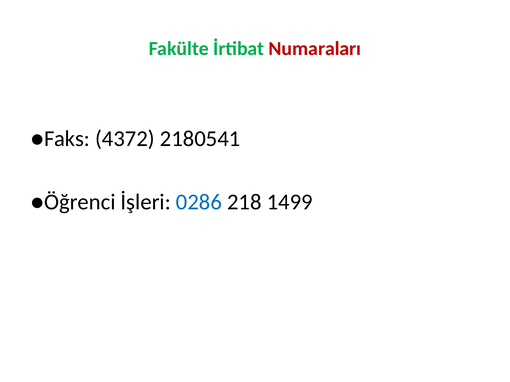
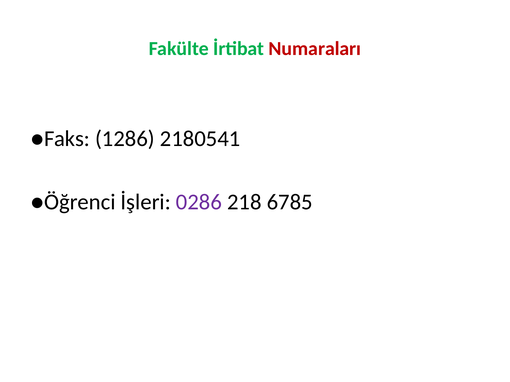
4372: 4372 -> 1286
0286 colour: blue -> purple
1499: 1499 -> 6785
